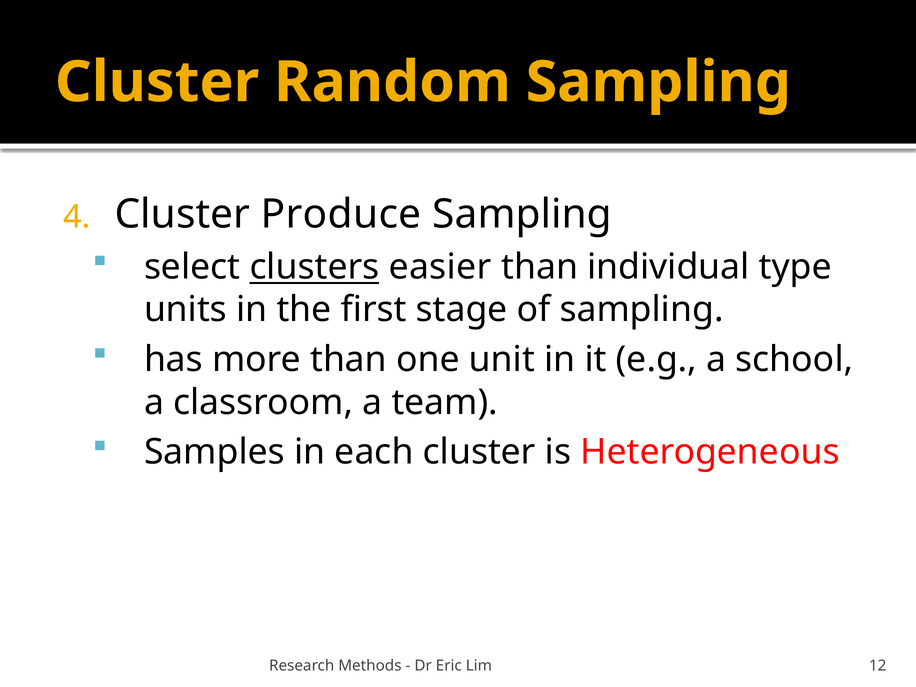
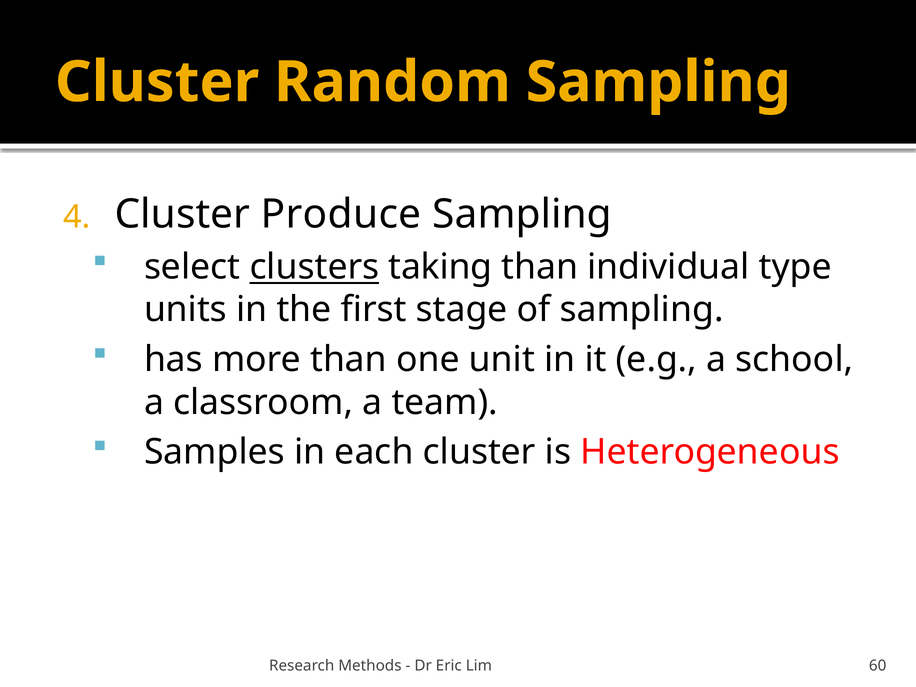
easier: easier -> taking
12: 12 -> 60
